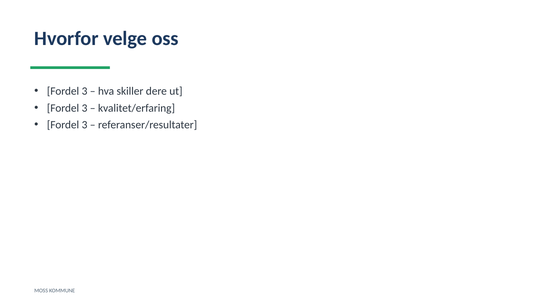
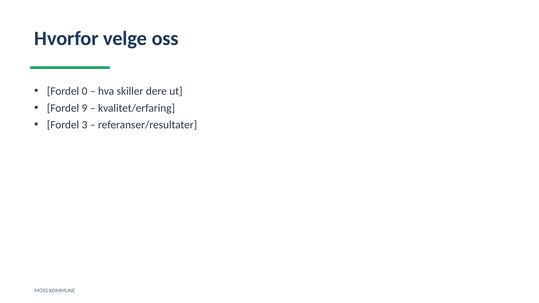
3 at (85, 91): 3 -> 0
3 at (85, 108): 3 -> 9
